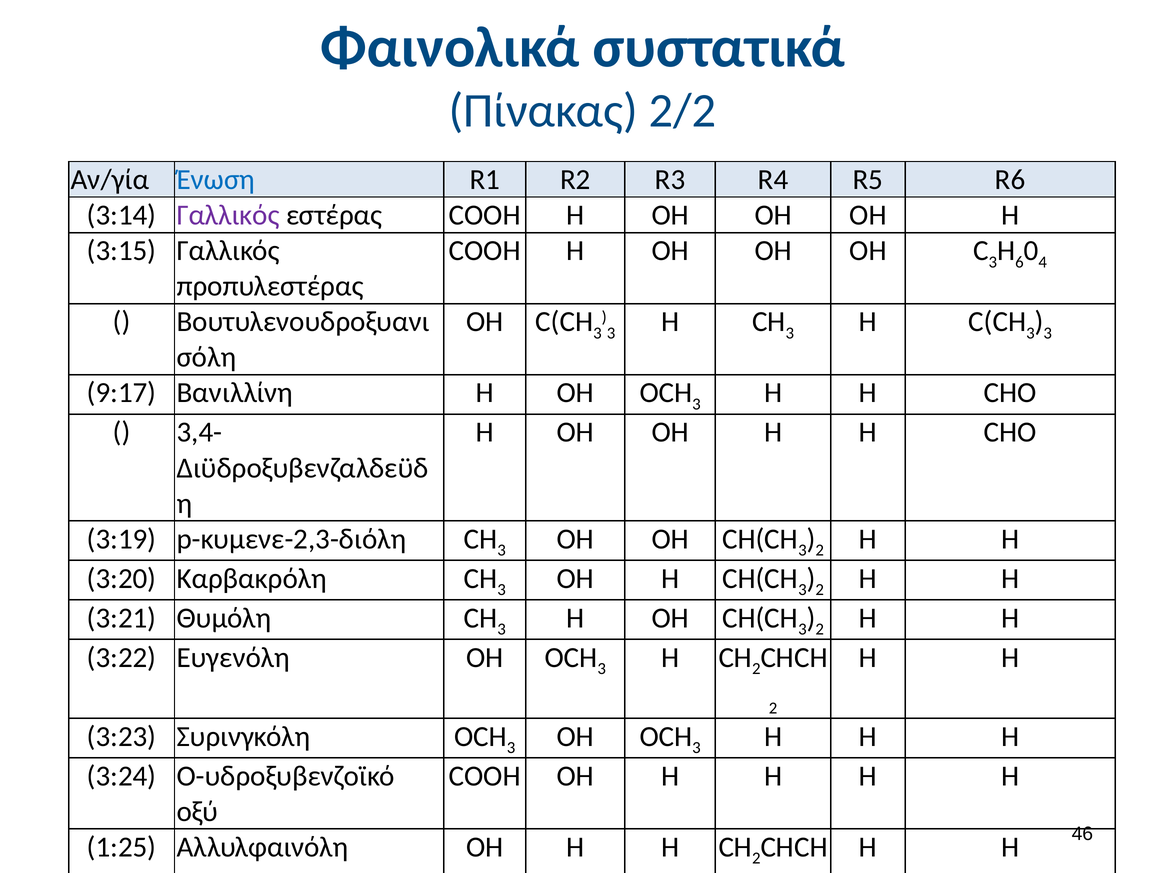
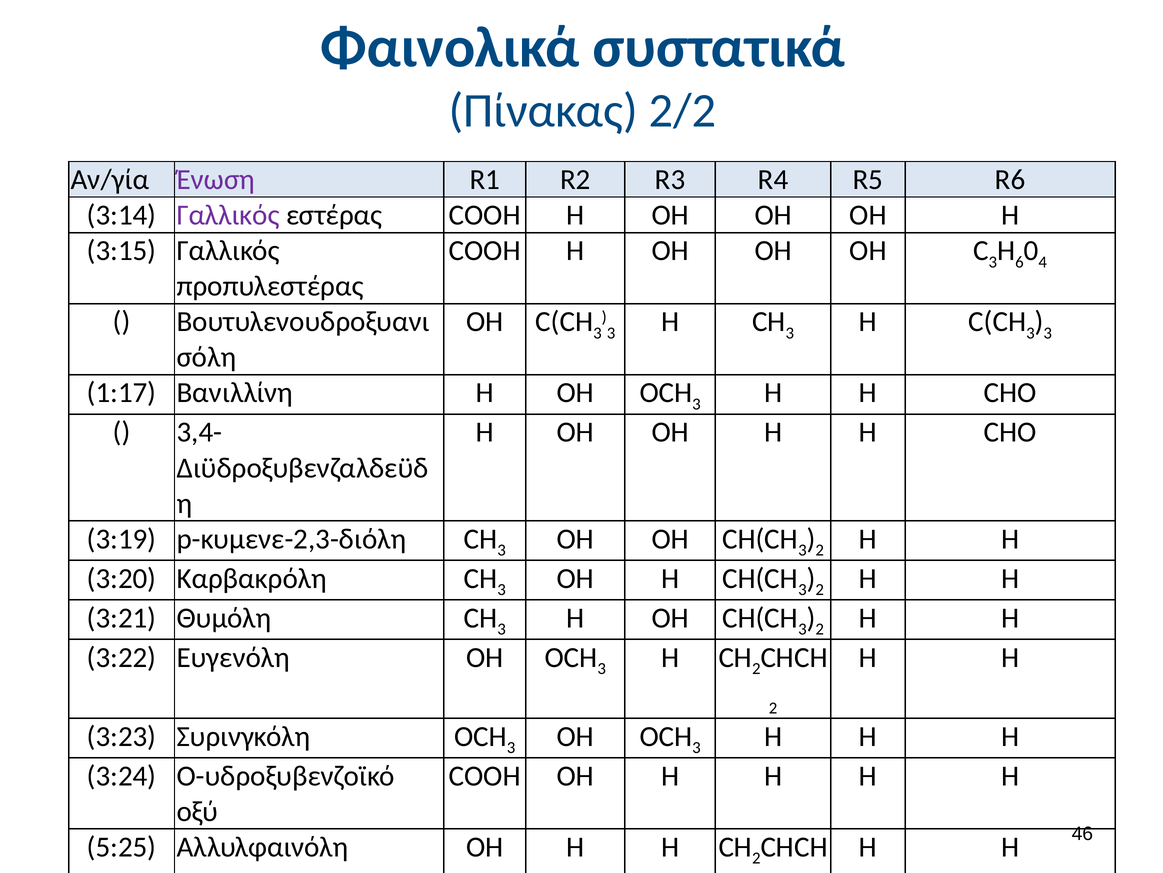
Ένωση colour: blue -> purple
9:17: 9:17 -> 1:17
1:25: 1:25 -> 5:25
